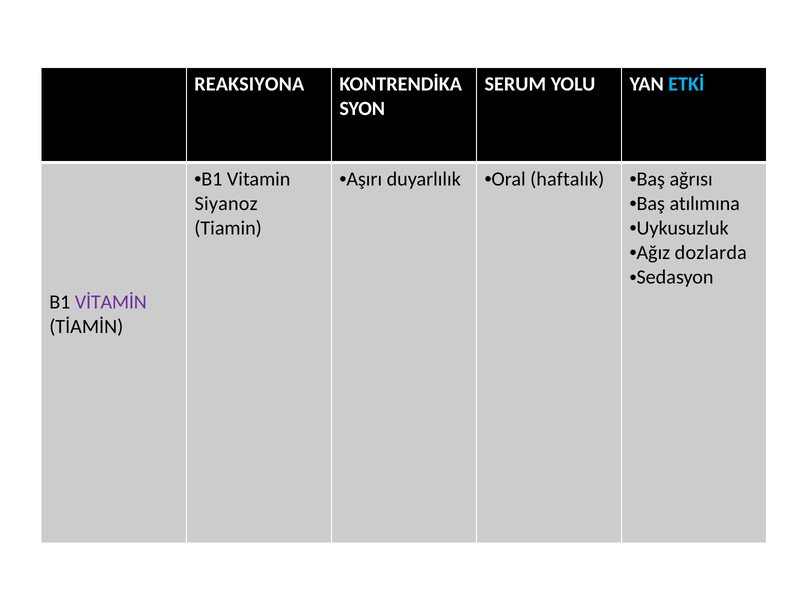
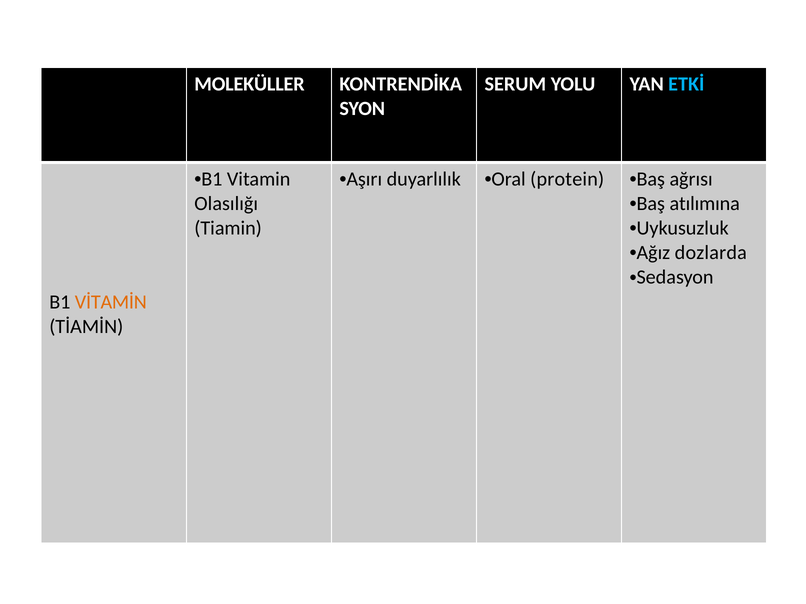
REAKSIYONA: REAKSIYONA -> MOLEKÜLLER
haftalık: haftalık -> protein
Siyanoz: Siyanoz -> Olasılığı
VİTAMİN colour: purple -> orange
